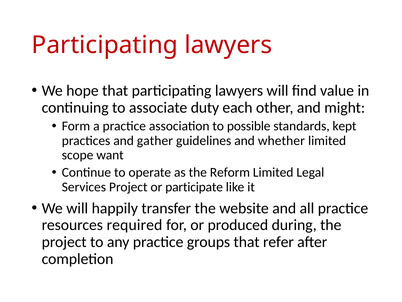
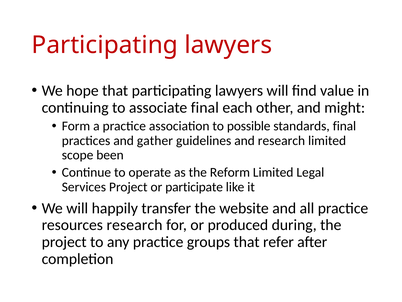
associate duty: duty -> final
standards kept: kept -> final
and whether: whether -> research
want: want -> been
resources required: required -> research
